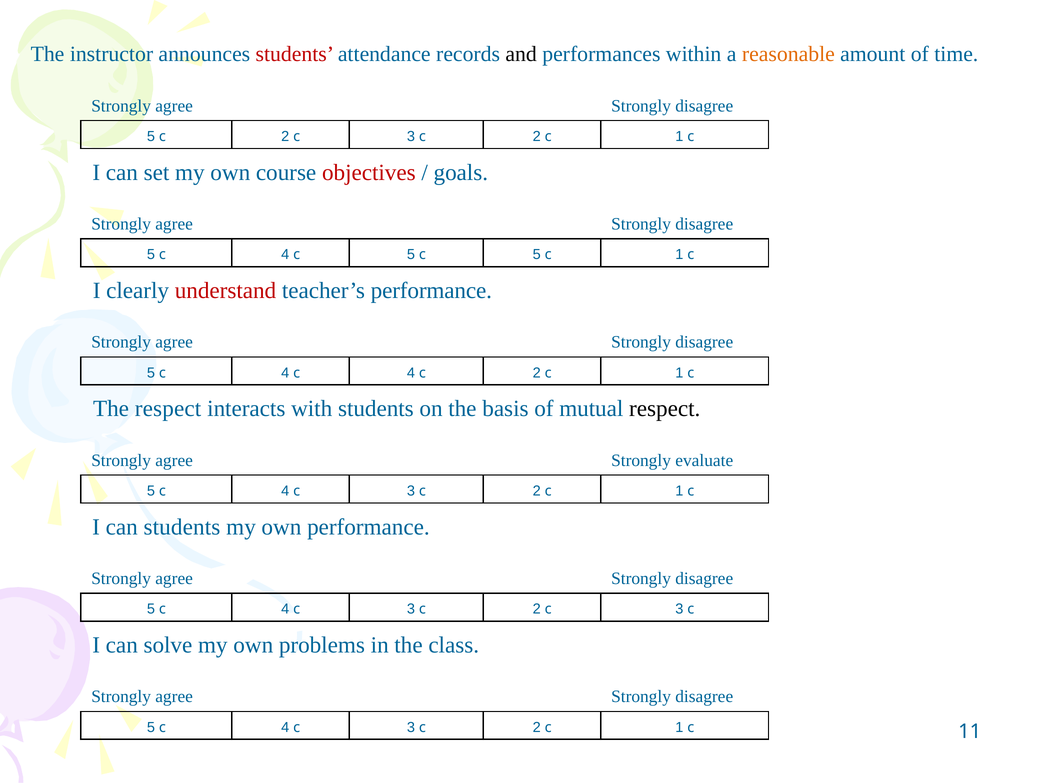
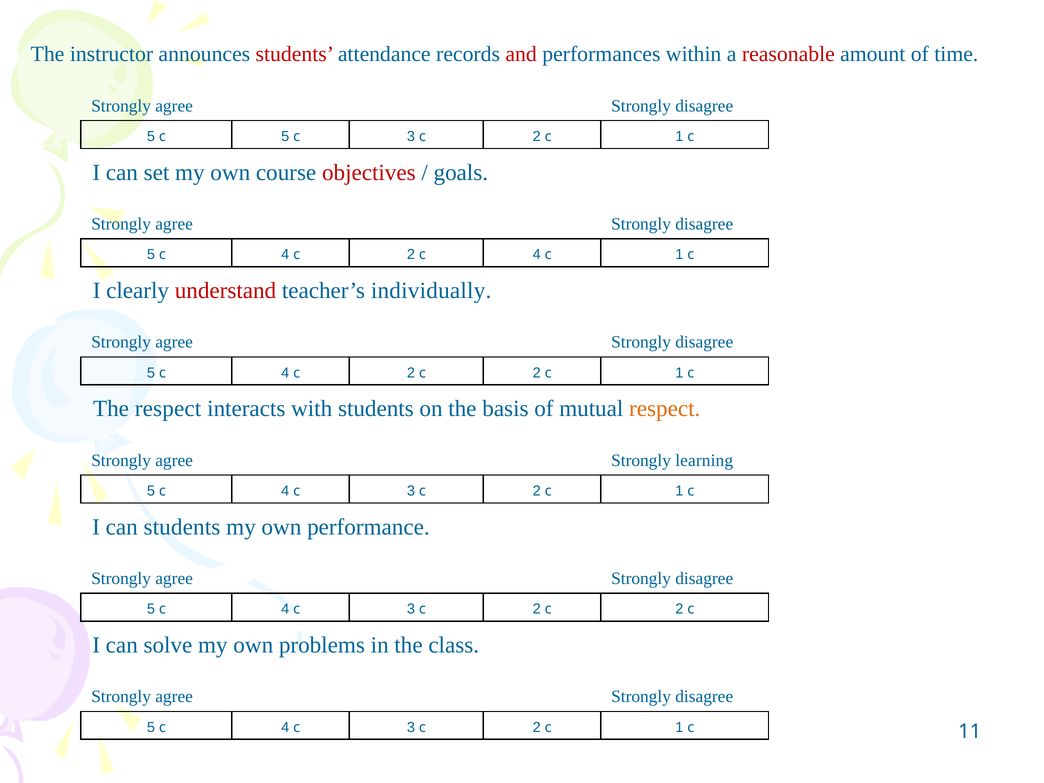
and colour: black -> red
reasonable colour: orange -> red
5 c 2: 2 -> 5
5 at (411, 255): 5 -> 2
5 at (537, 255): 5 -> 4
teacher’s performance: performance -> individually
4 at (411, 373): 4 -> 2
respect at (665, 409) colour: black -> orange
evaluate: evaluate -> learning
3 at (679, 609): 3 -> 2
